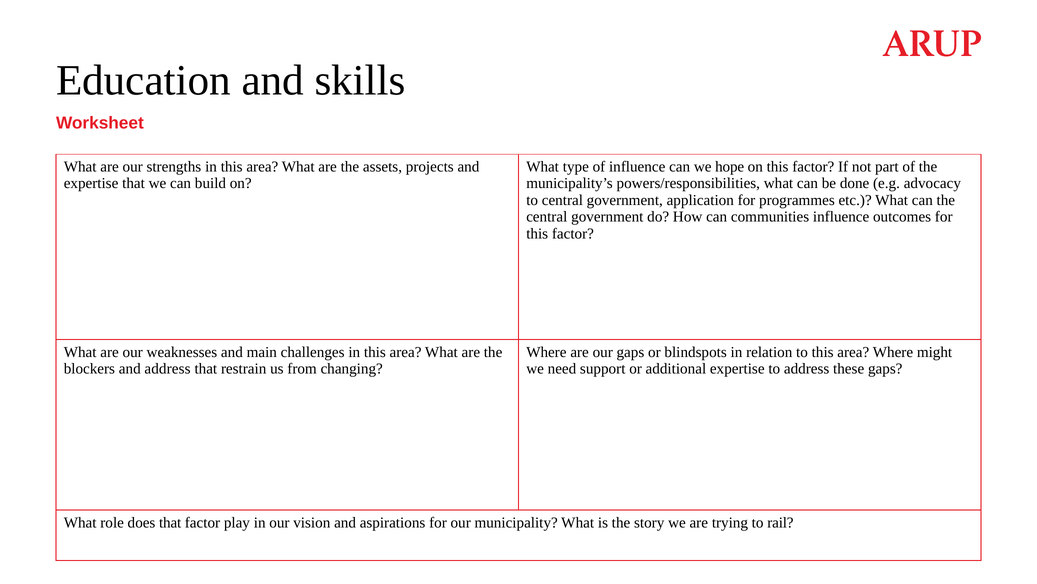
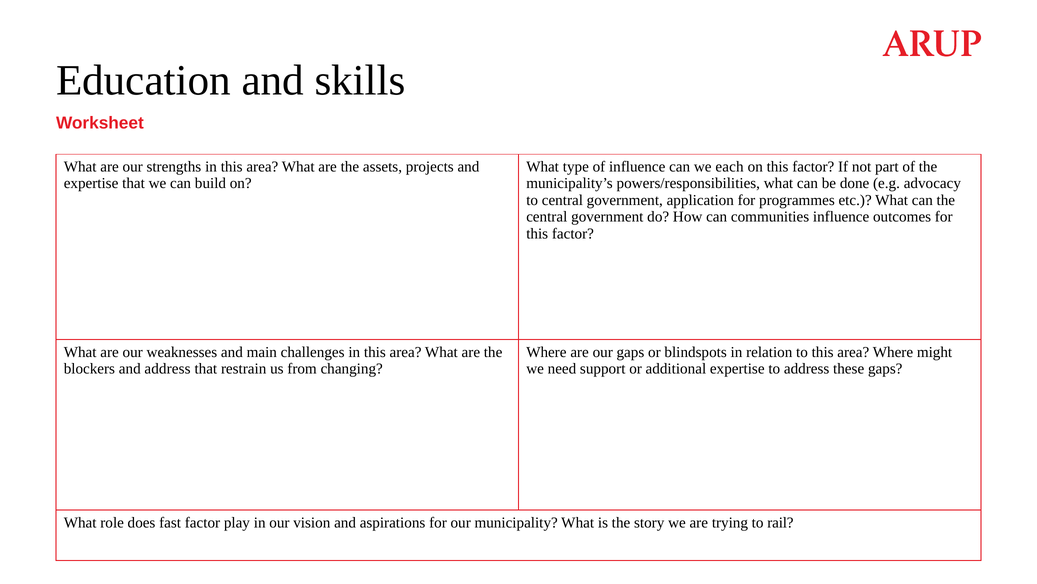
hope: hope -> each
does that: that -> fast
